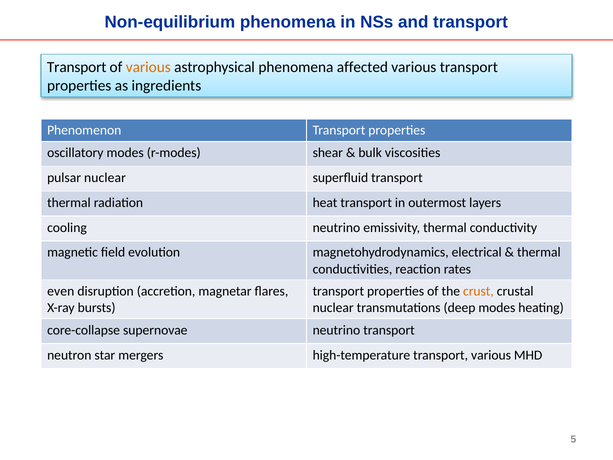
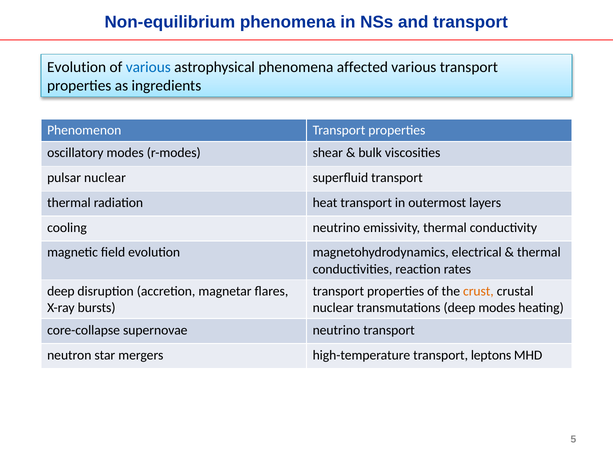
Transport at (77, 67): Transport -> Evolution
various at (148, 67) colour: orange -> blue
even at (61, 291): even -> deep
transport various: various -> leptons
